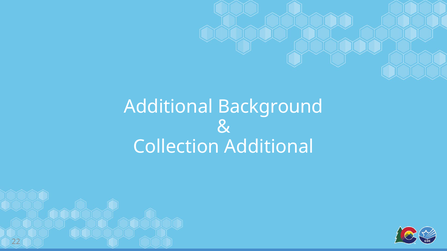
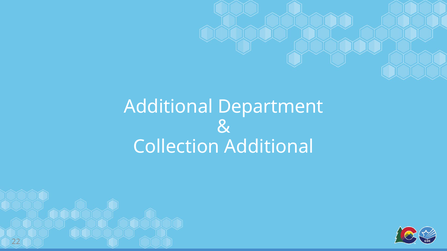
Background: Background -> Department
